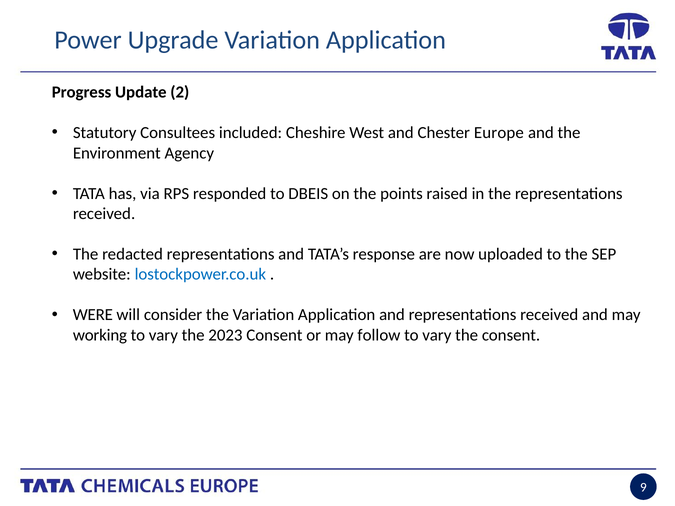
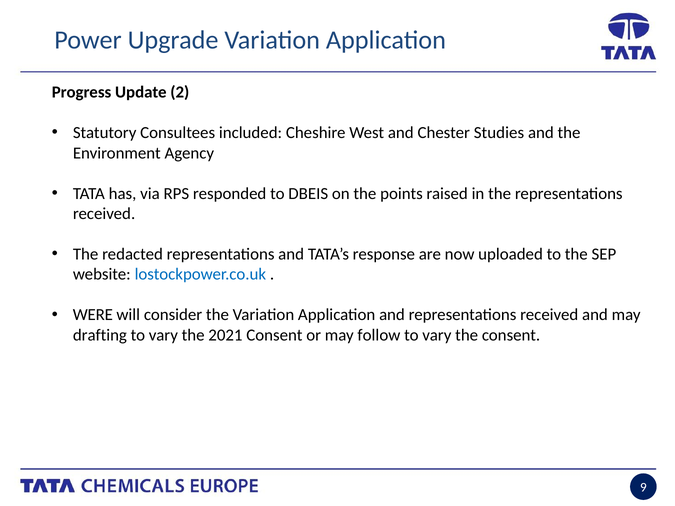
Europe: Europe -> Studies
working: working -> drafting
2023: 2023 -> 2021
